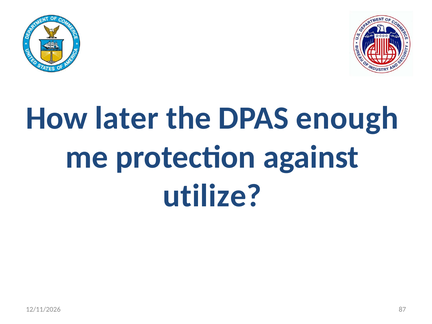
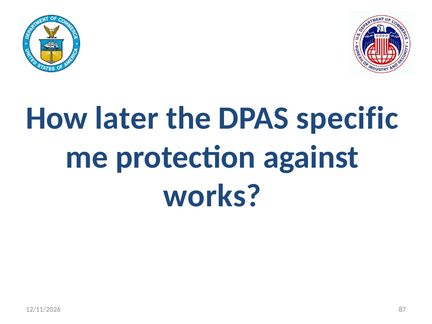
enough: enough -> specific
utilize: utilize -> works
